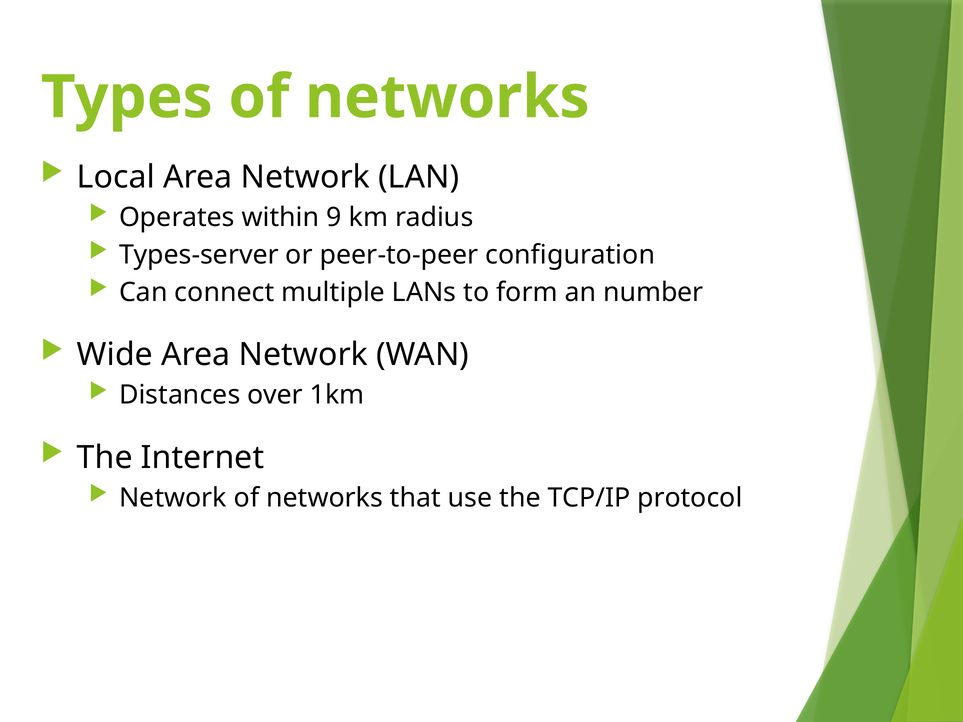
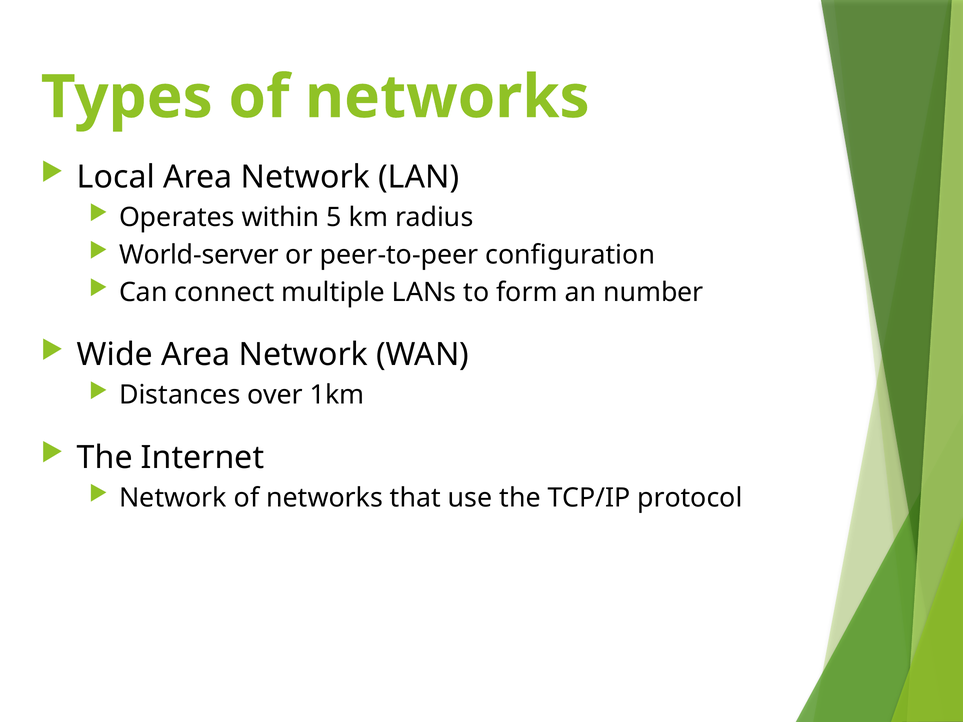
9: 9 -> 5
Types-server: Types-server -> World-server
